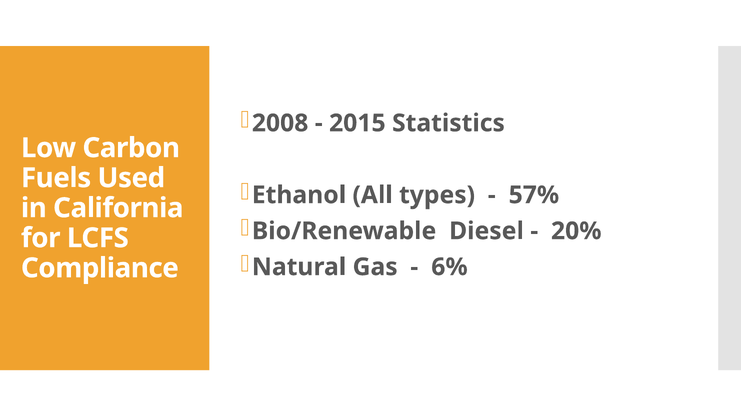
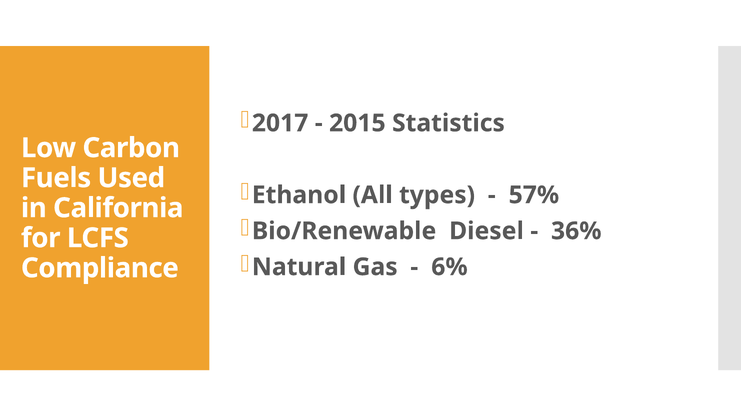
2008: 2008 -> 2017
20%: 20% -> 36%
